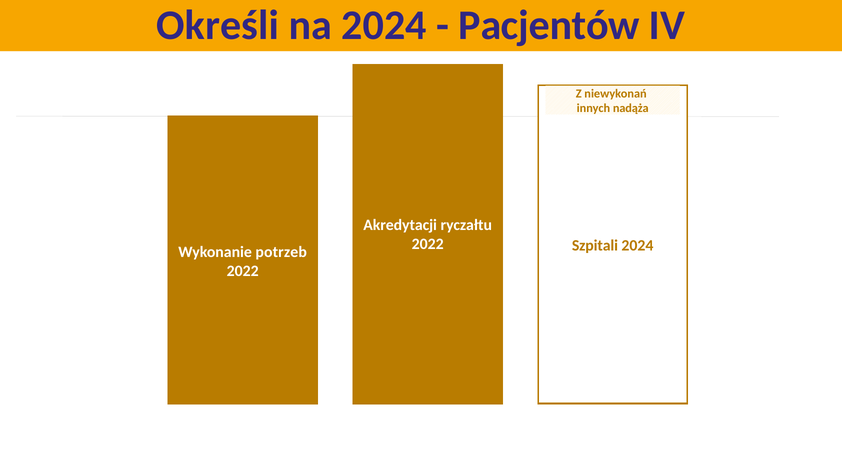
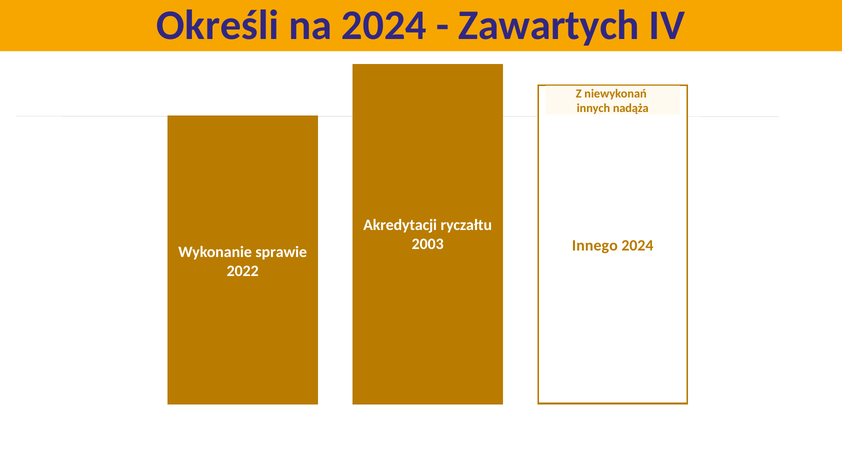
Pacjentów: Pacjentów -> Zawartych
2022 at (428, 244): 2022 -> 2003
Szpitali: Szpitali -> Innego
potrzeb: potrzeb -> sprawie
